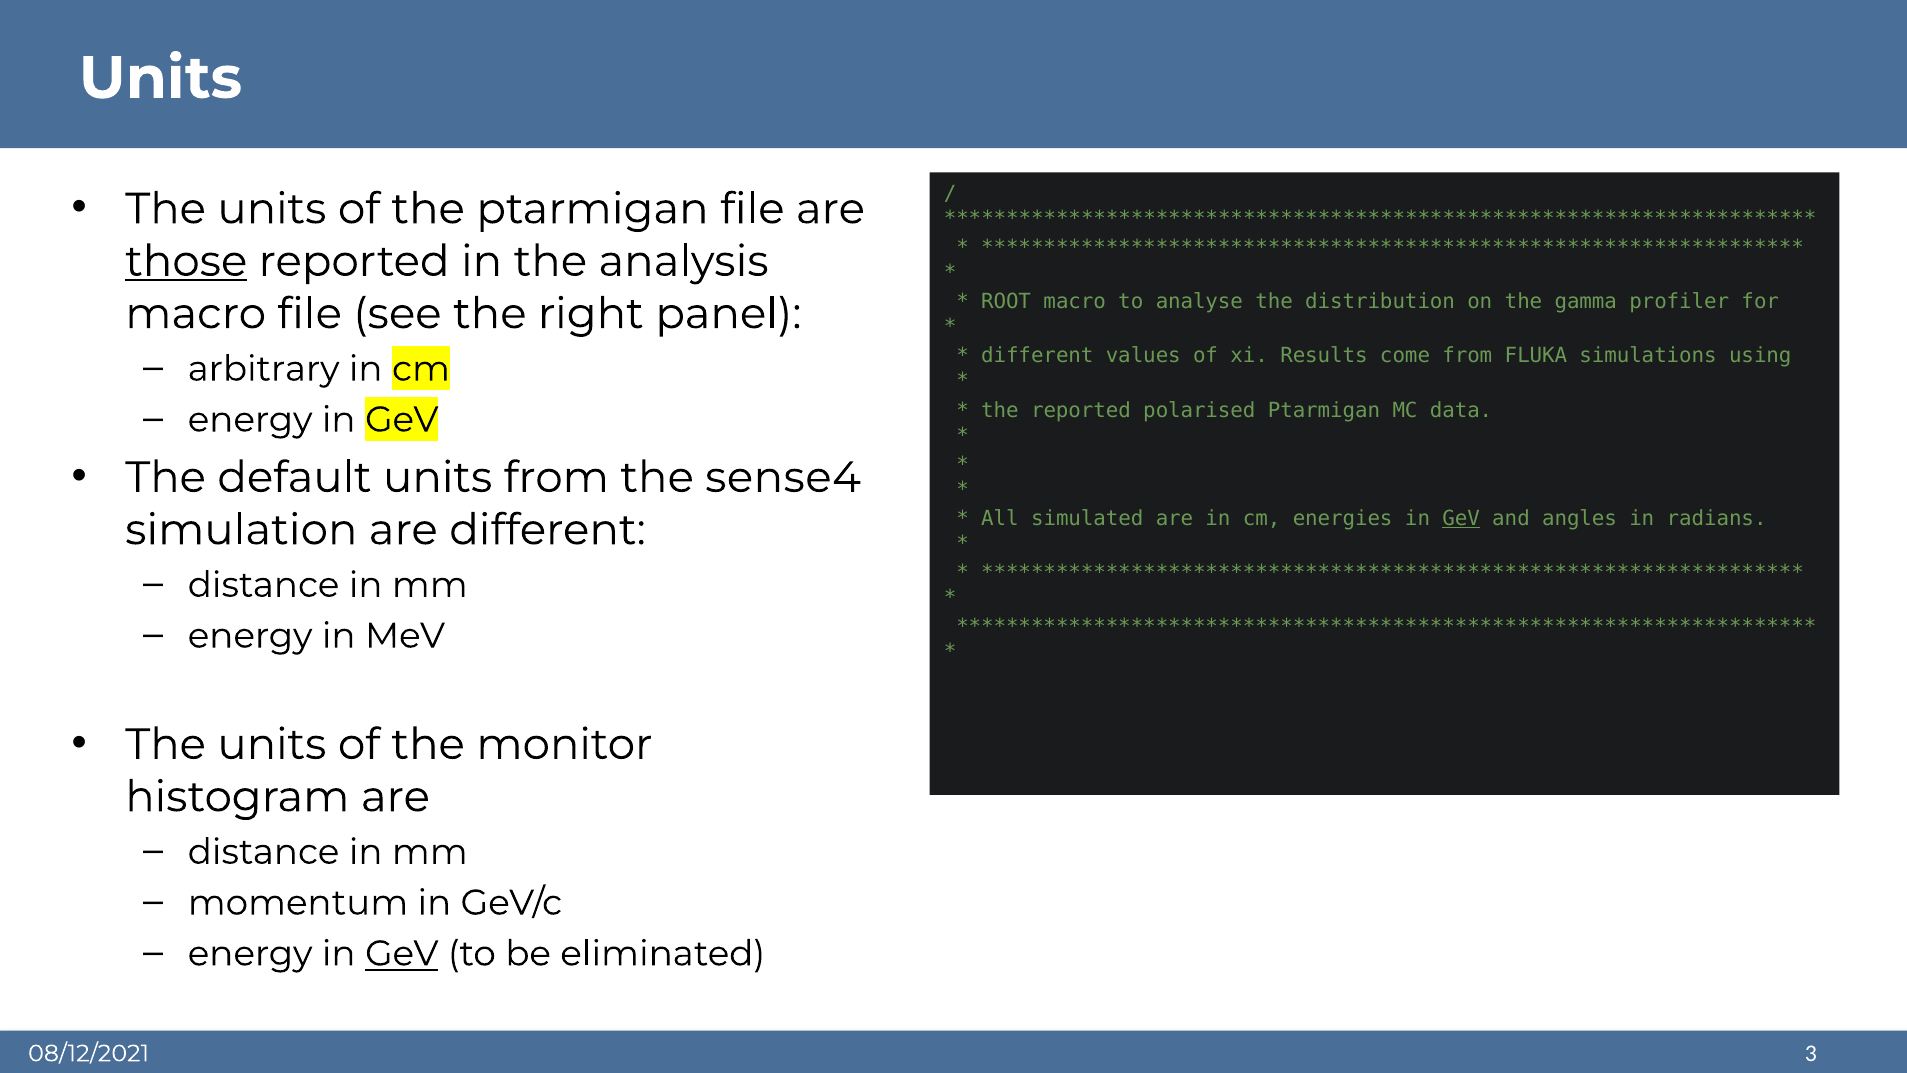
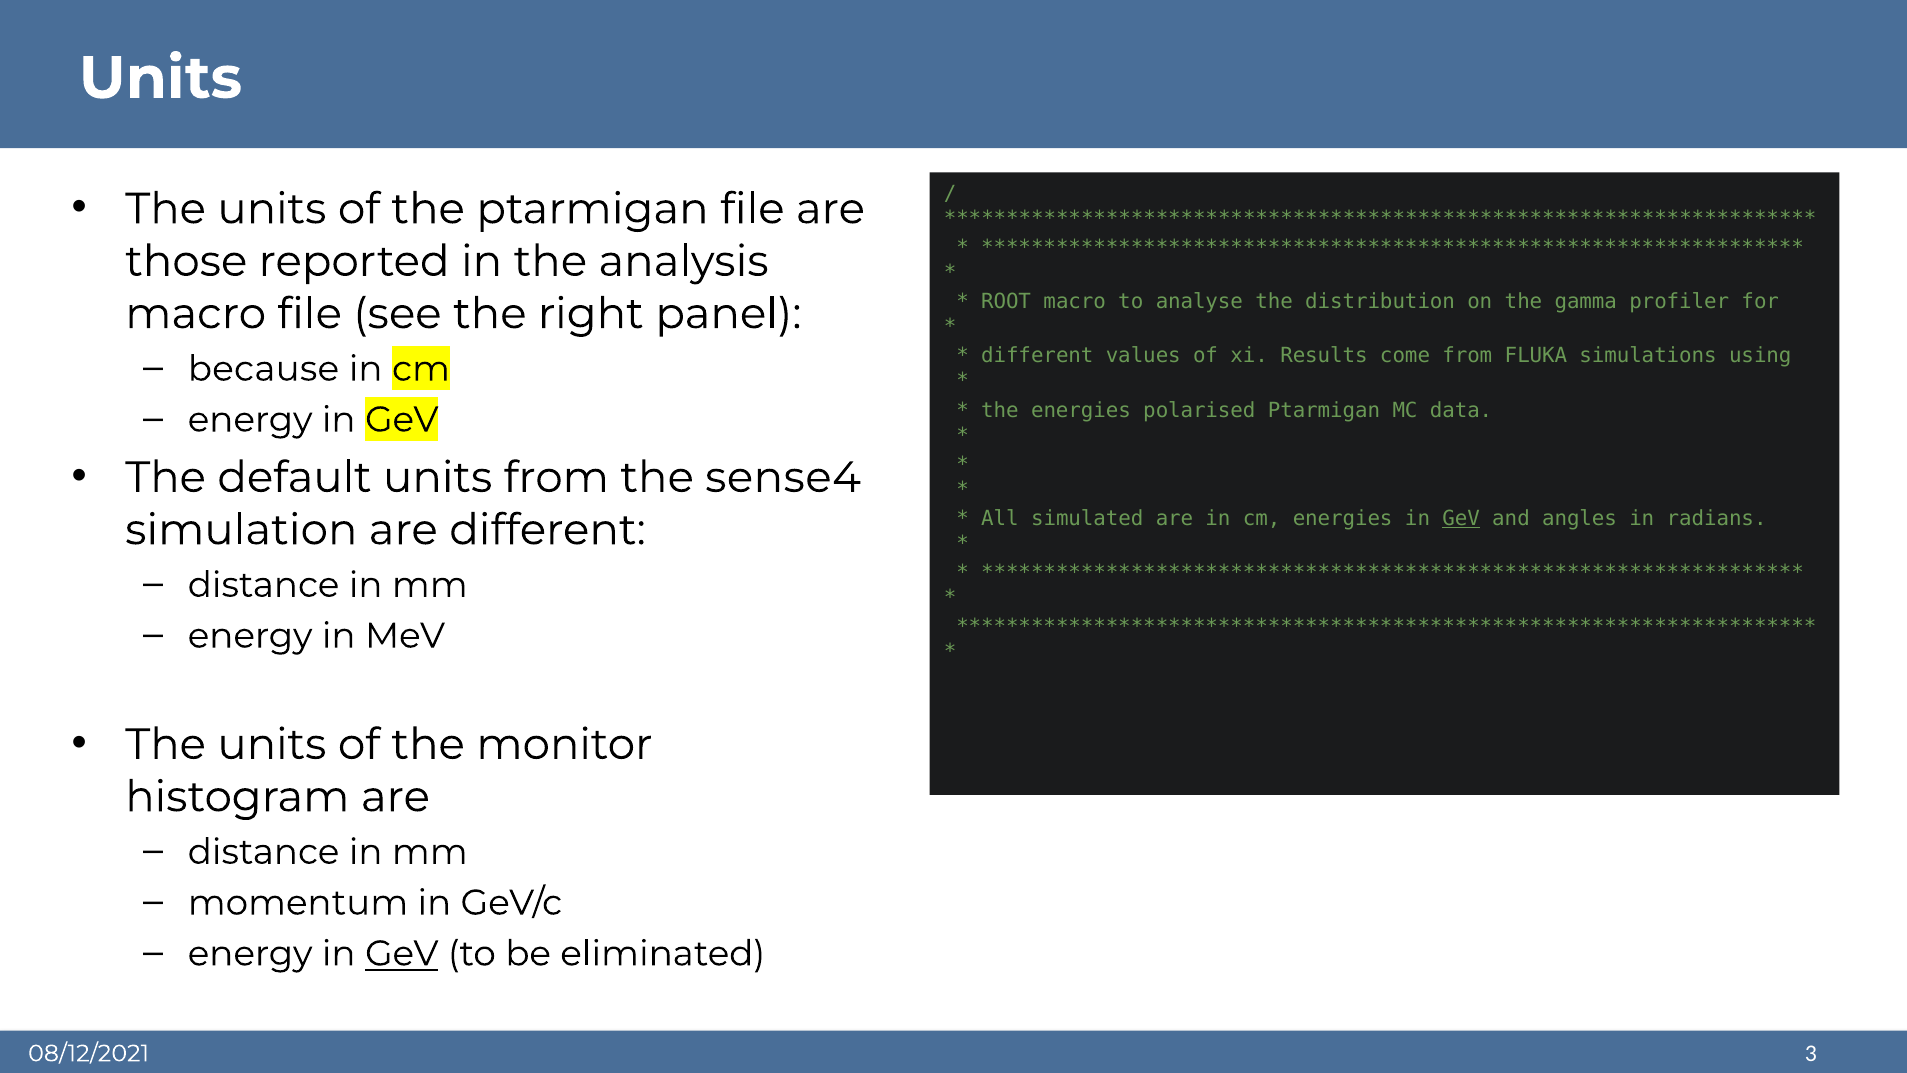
those underline: present -> none
arbitrary: arbitrary -> because
the reported: reported -> energies
